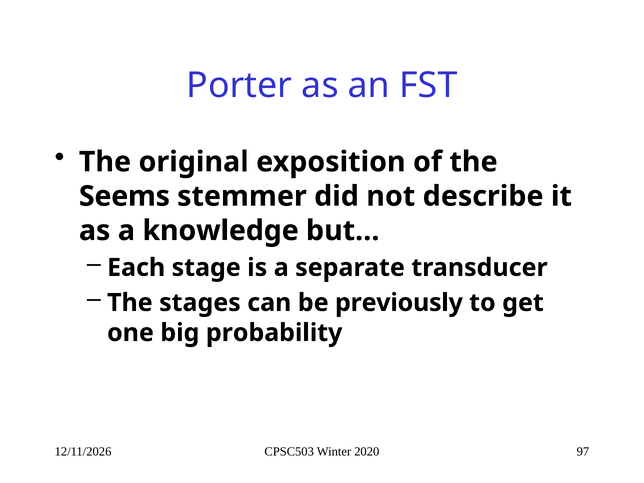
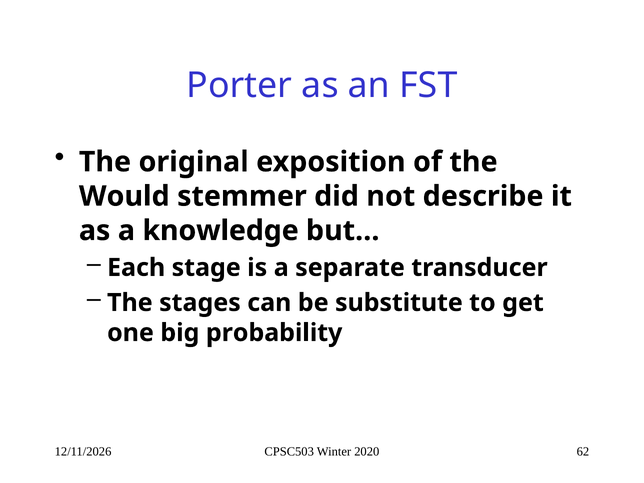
Seems: Seems -> Would
previously: previously -> substitute
97: 97 -> 62
